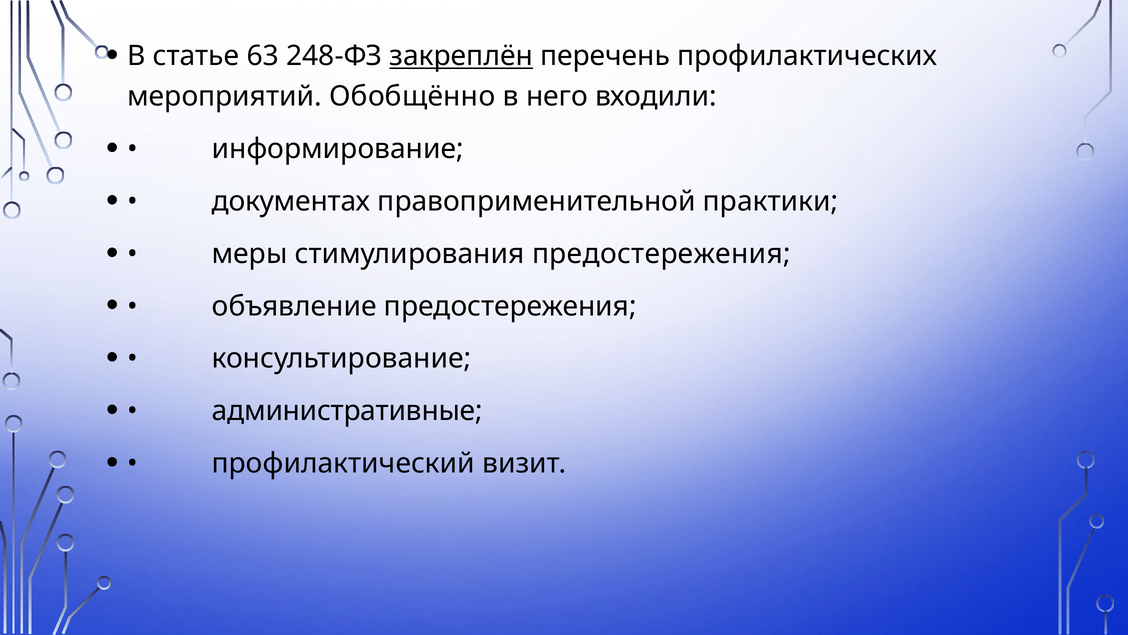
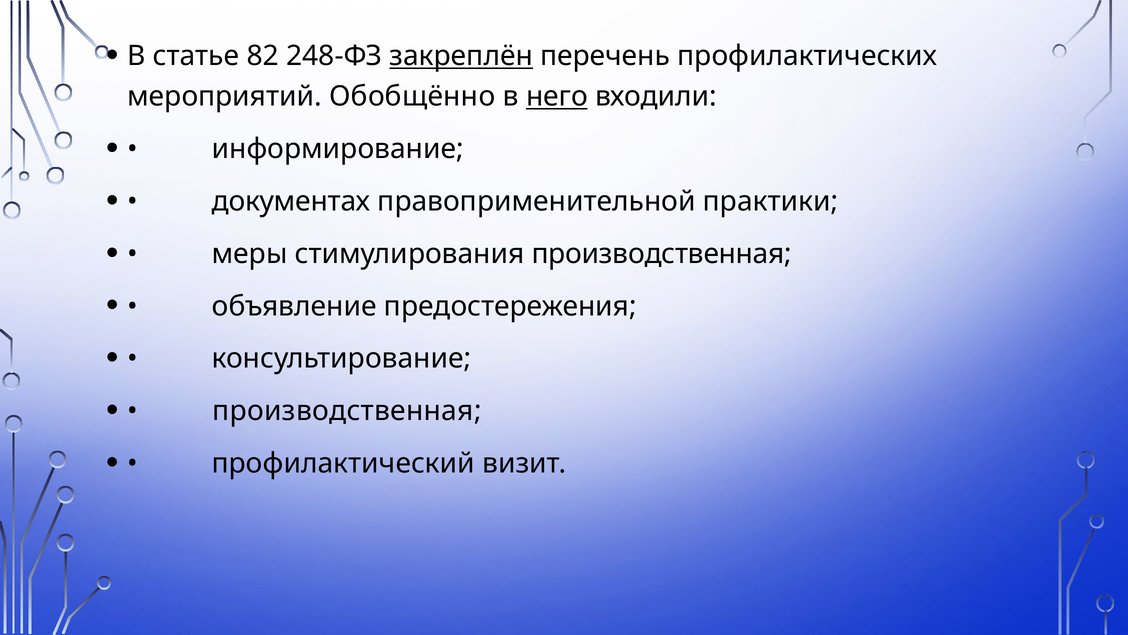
63: 63 -> 82
него underline: none -> present
стимулирования предостережения: предостережения -> производственная
административные at (347, 411): административные -> производственная
